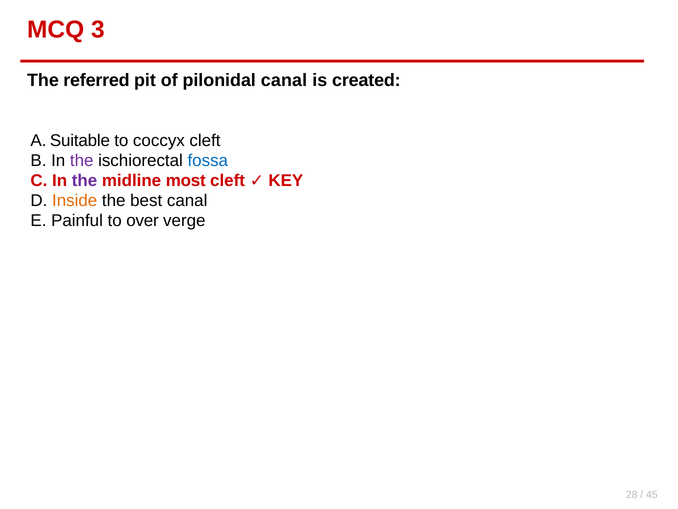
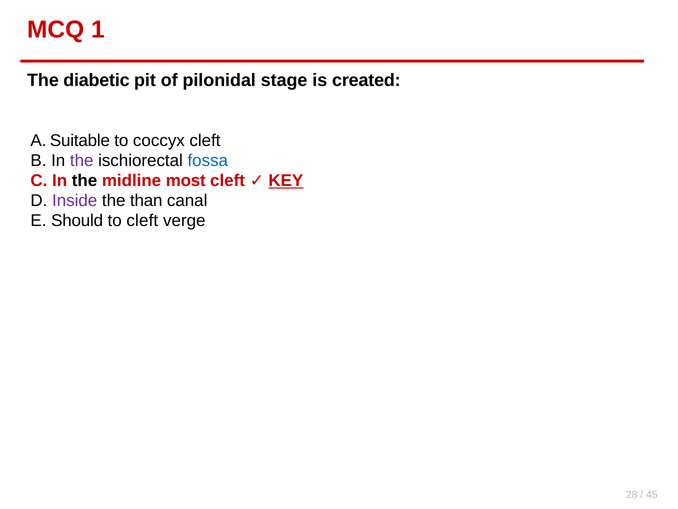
3: 3 -> 1
referred: referred -> diabetic
pilonidal canal: canal -> stage
the at (85, 180) colour: purple -> black
KEY underline: none -> present
Inside colour: orange -> purple
best: best -> than
Painful: Painful -> Should
to over: over -> cleft
